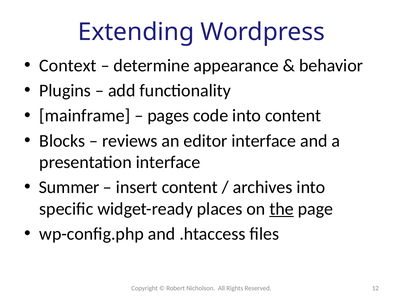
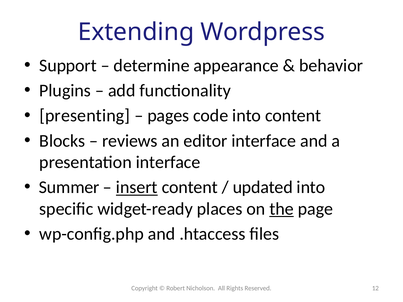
Context: Context -> Support
mainframe: mainframe -> presenting
insert underline: none -> present
archives: archives -> updated
